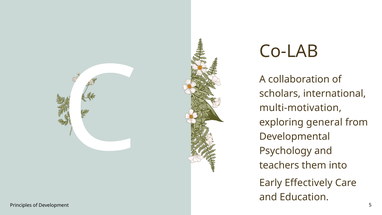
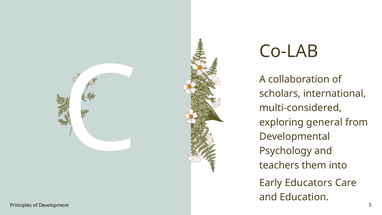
multi-motivation: multi-motivation -> multi-considered
Effectively: Effectively -> Educators
